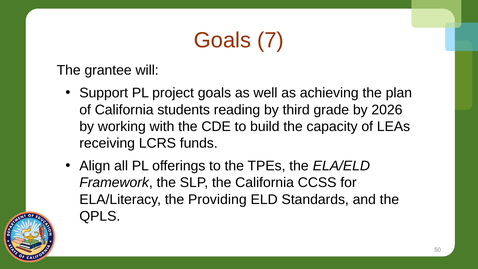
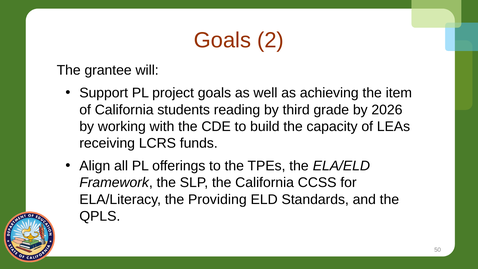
7: 7 -> 2
plan: plan -> item
